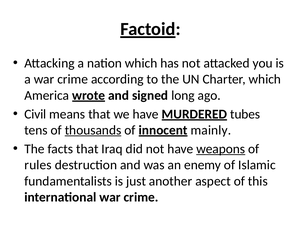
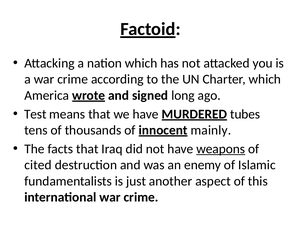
Civil: Civil -> Test
thousands underline: present -> none
rules: rules -> cited
